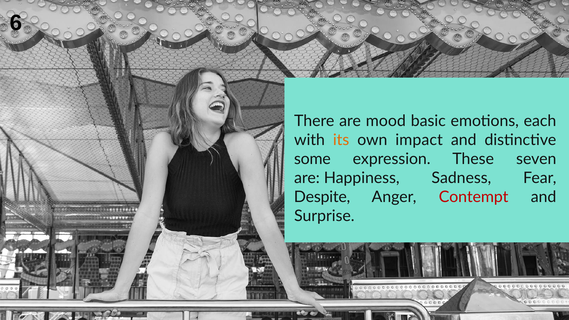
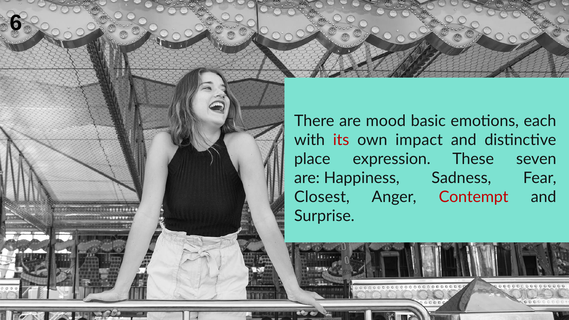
its colour: orange -> red
some: some -> place
Despite: Despite -> Closest
